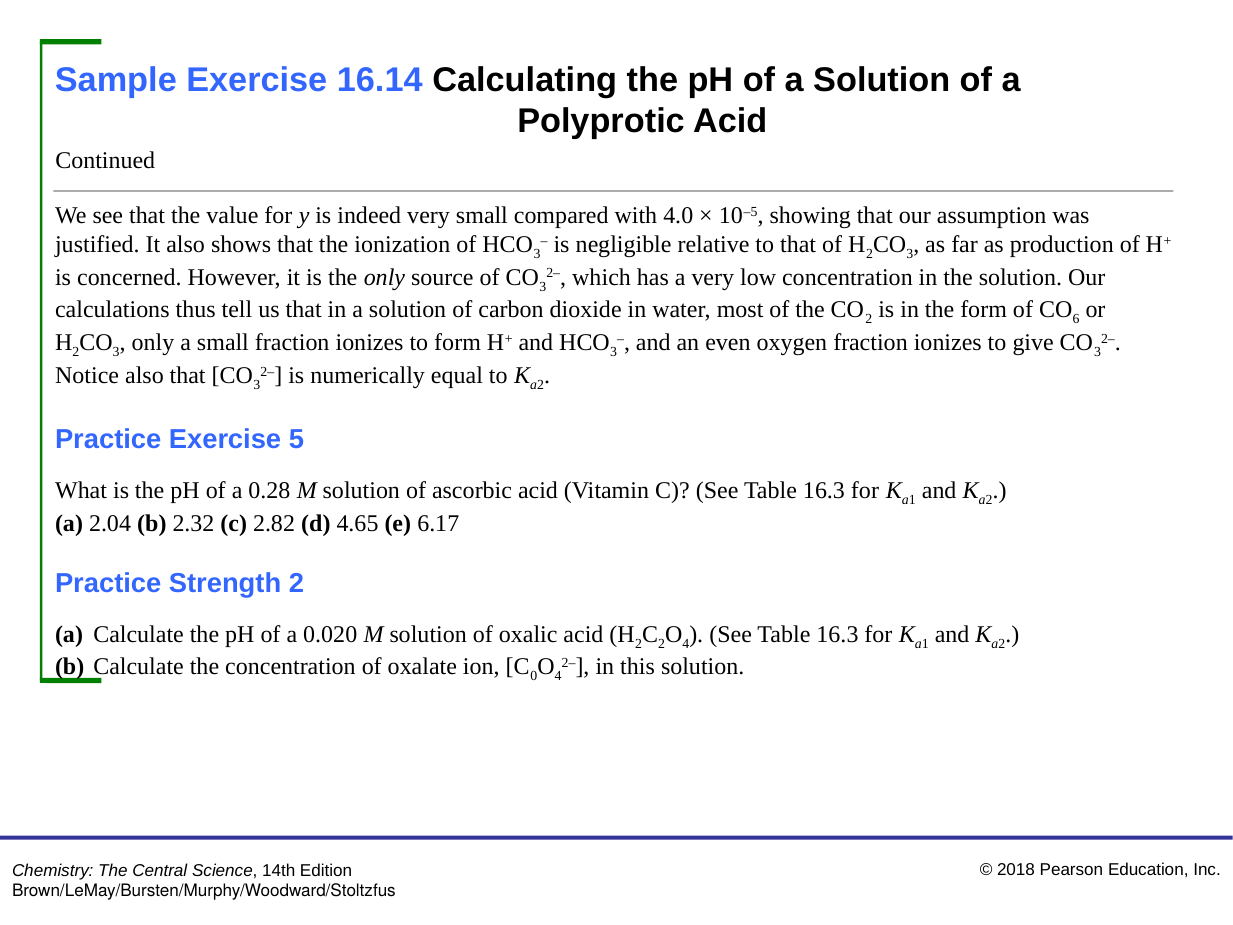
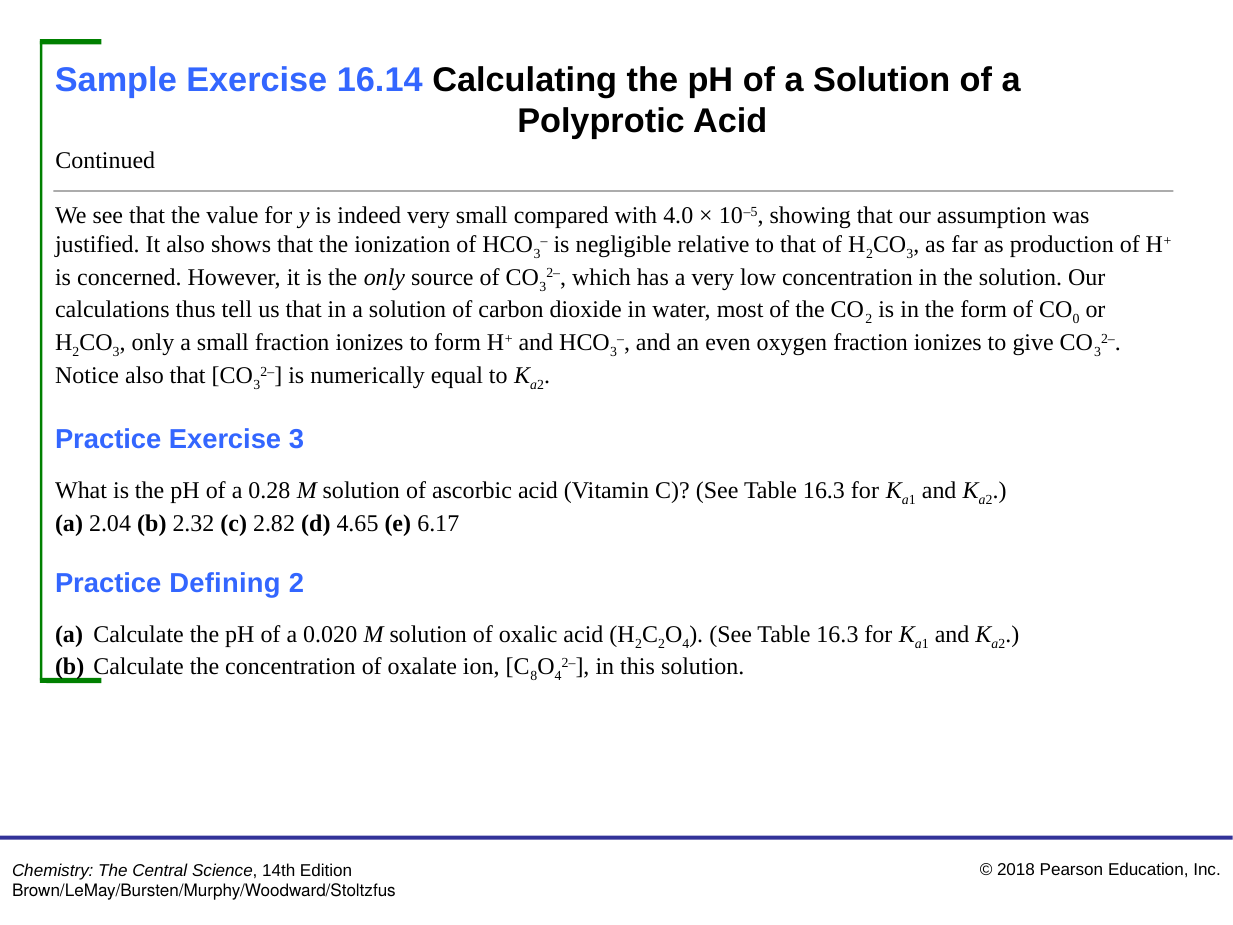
6: 6 -> 0
Exercise 5: 5 -> 3
Strength: Strength -> Defining
0: 0 -> 8
